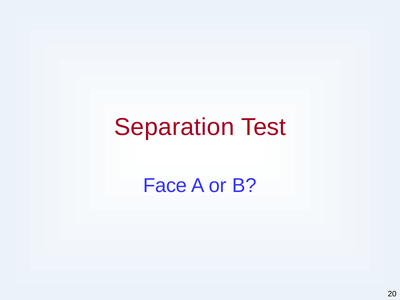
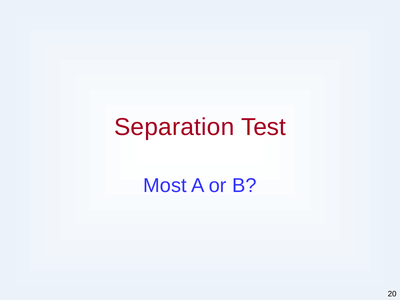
Face: Face -> Most
